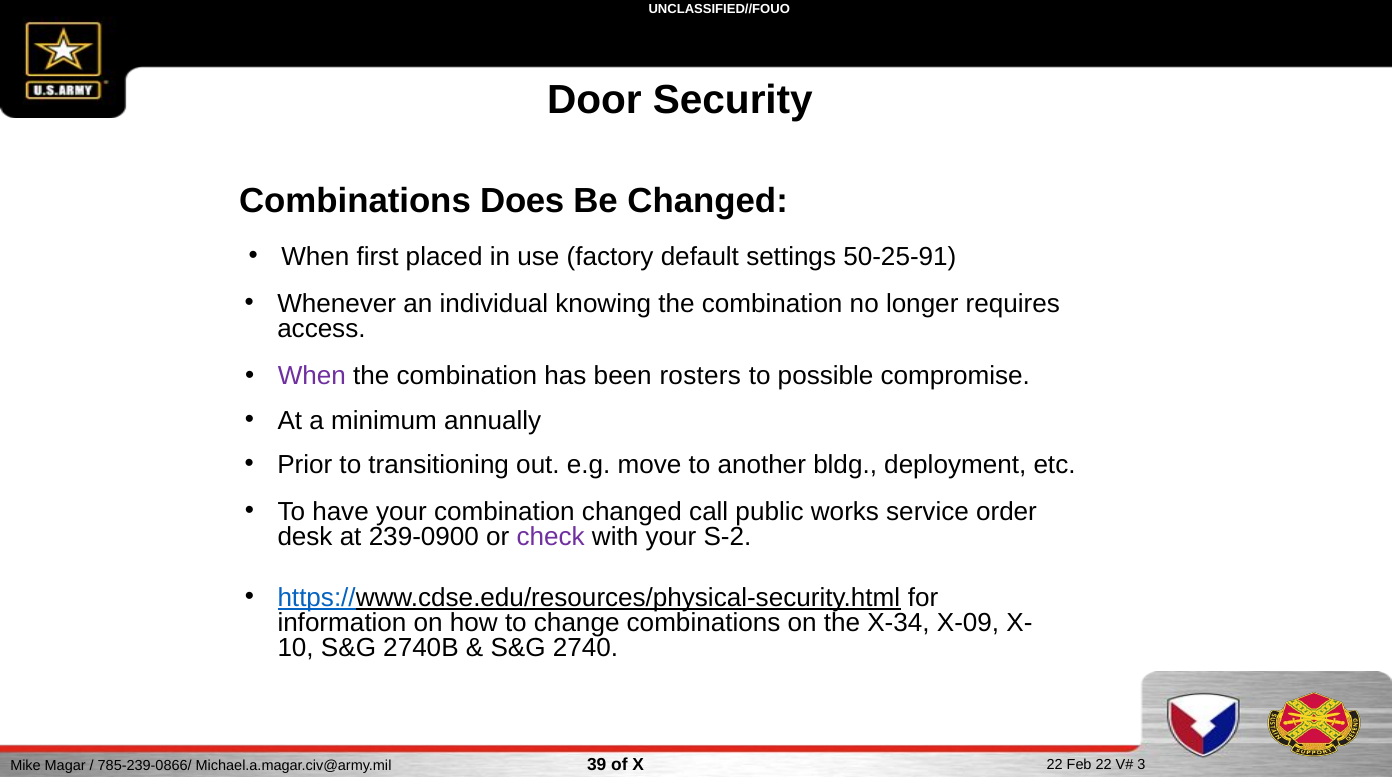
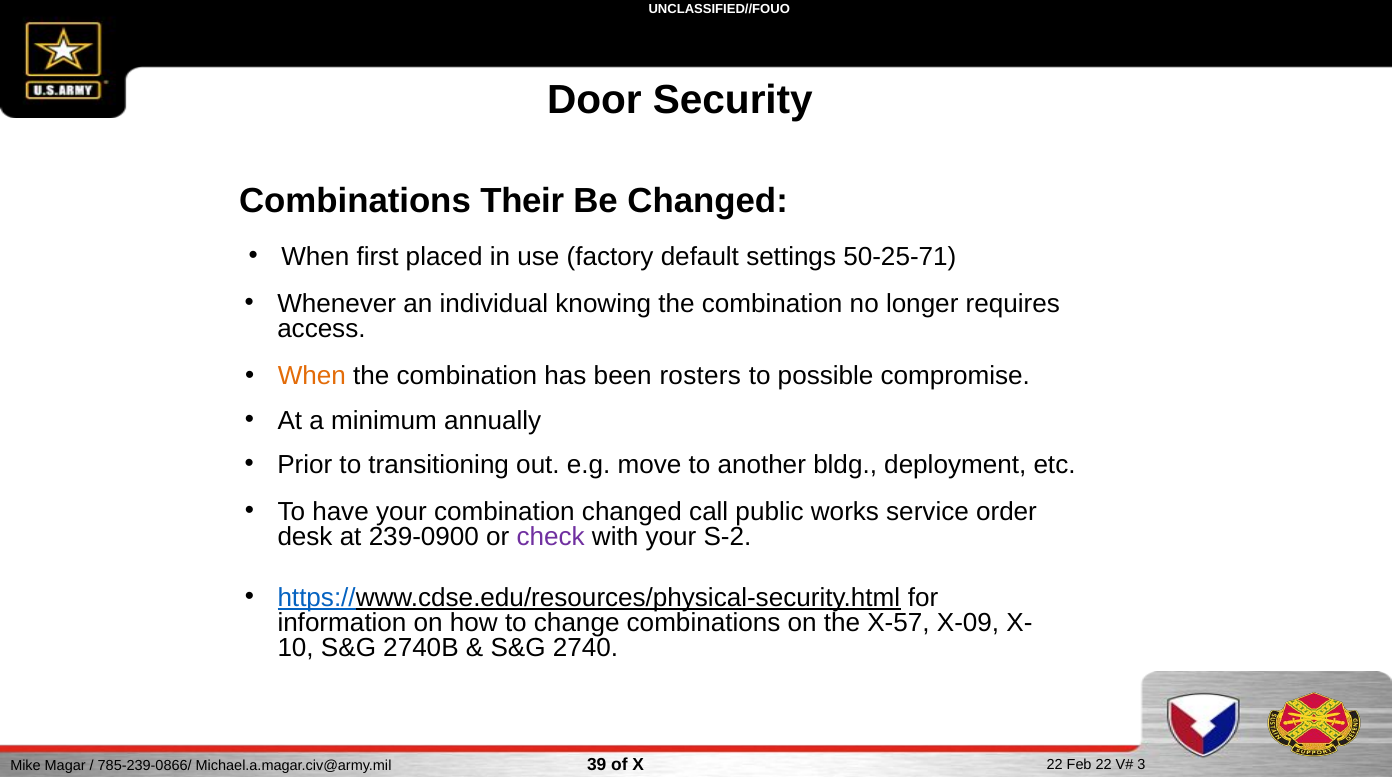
Does: Does -> Their
50-25-91: 50-25-91 -> 50-25-71
When at (312, 376) colour: purple -> orange
X-34: X-34 -> X-57
